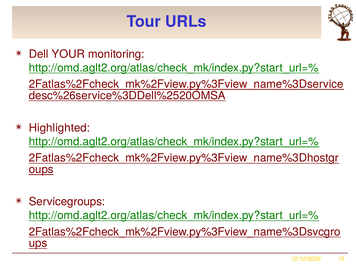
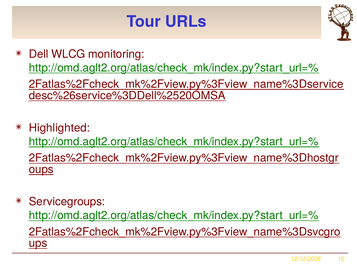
YOUR: YOUR -> WLCG
